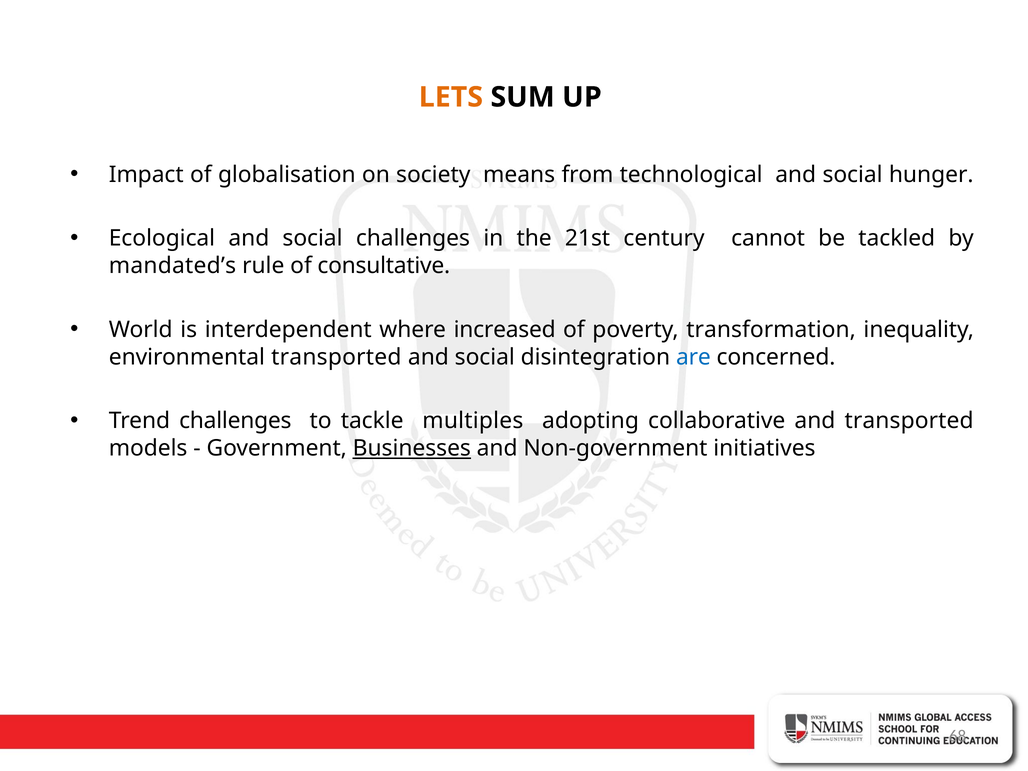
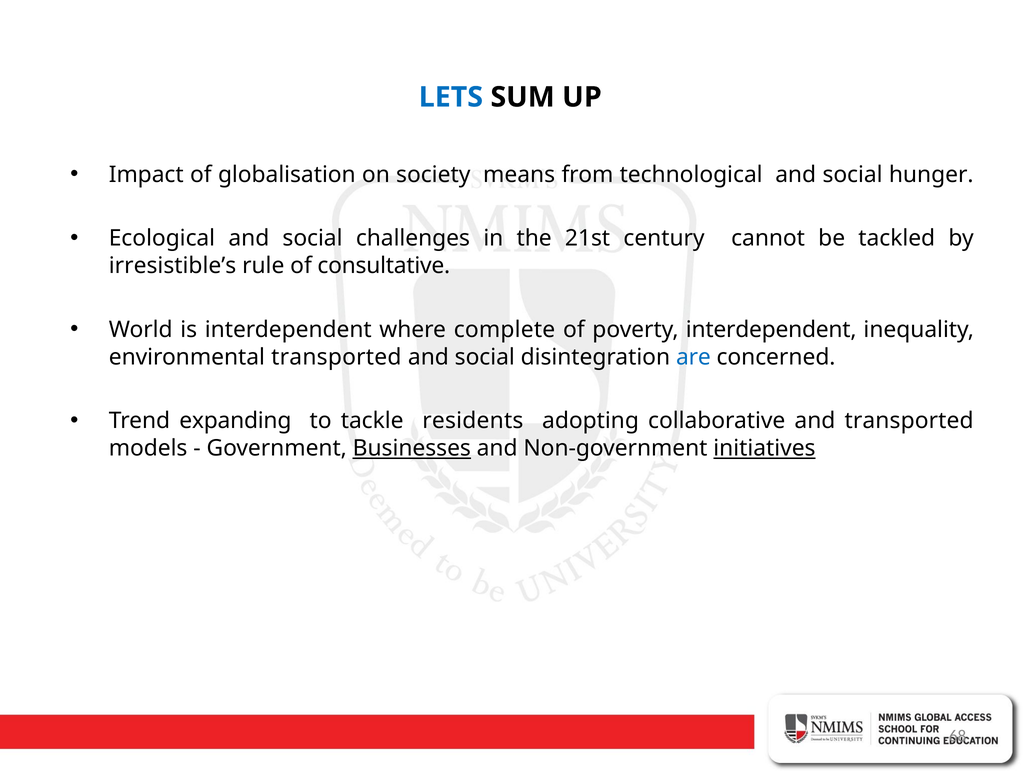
LETS colour: orange -> blue
mandated’s: mandated’s -> irresistible’s
increased: increased -> complete
poverty transformation: transformation -> interdependent
Trend challenges: challenges -> expanding
multiples: multiples -> residents
initiatives underline: none -> present
